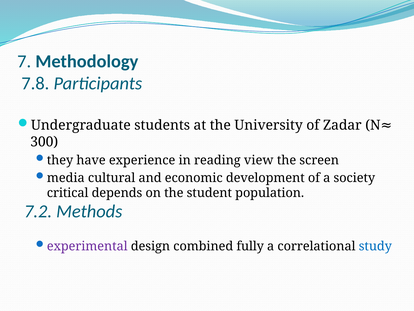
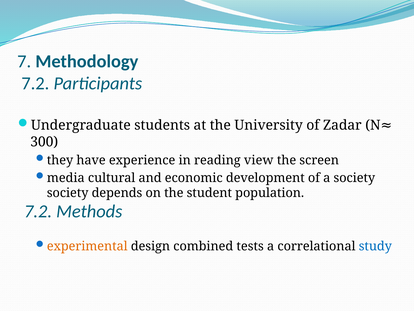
7.8 at (35, 83): 7.8 -> 7.2
critical at (68, 193): critical -> society
experimental colour: purple -> orange
fully: fully -> tests
